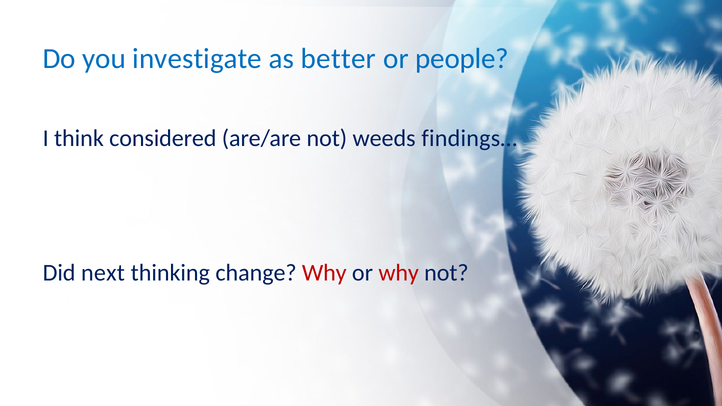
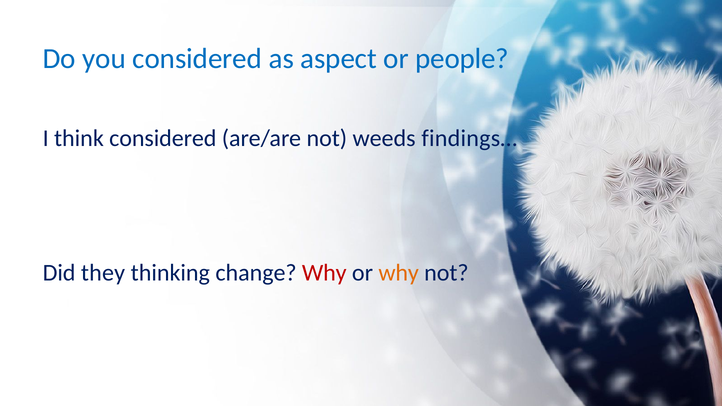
you investigate: investigate -> considered
better: better -> aspect
next: next -> they
why at (399, 273) colour: red -> orange
